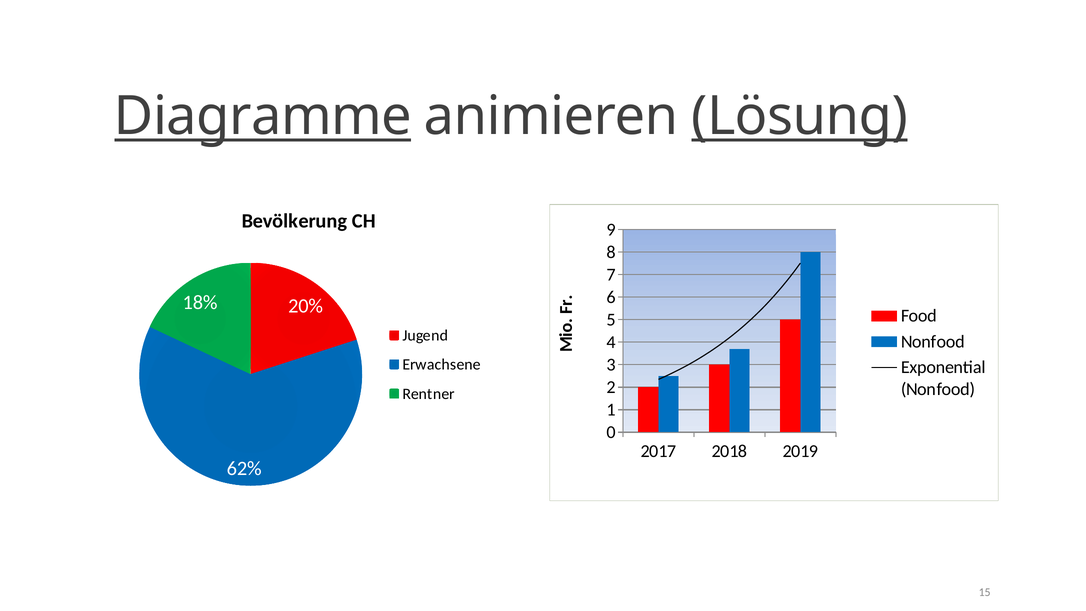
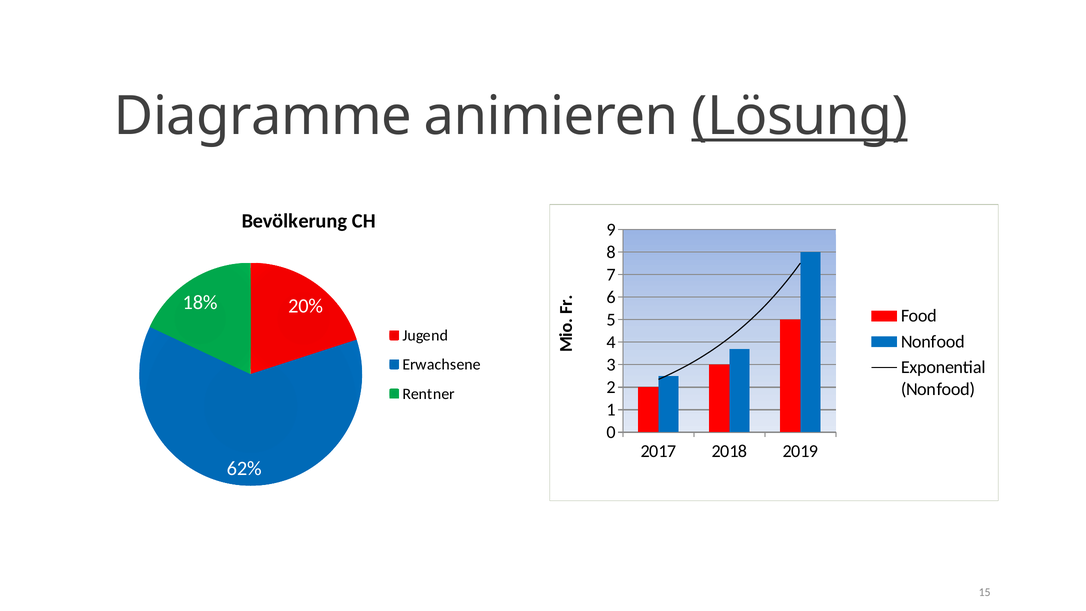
Diagramme underline: present -> none
